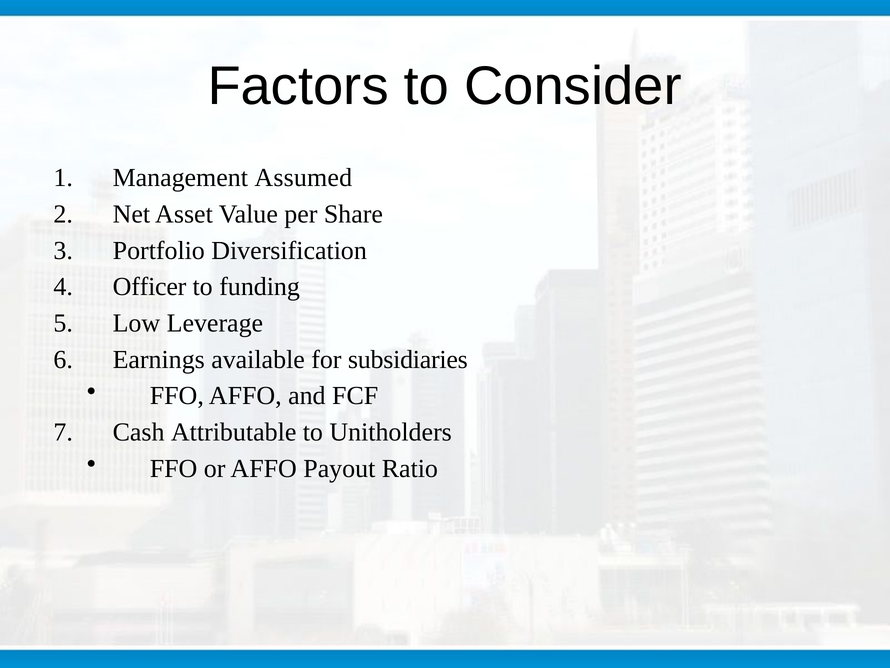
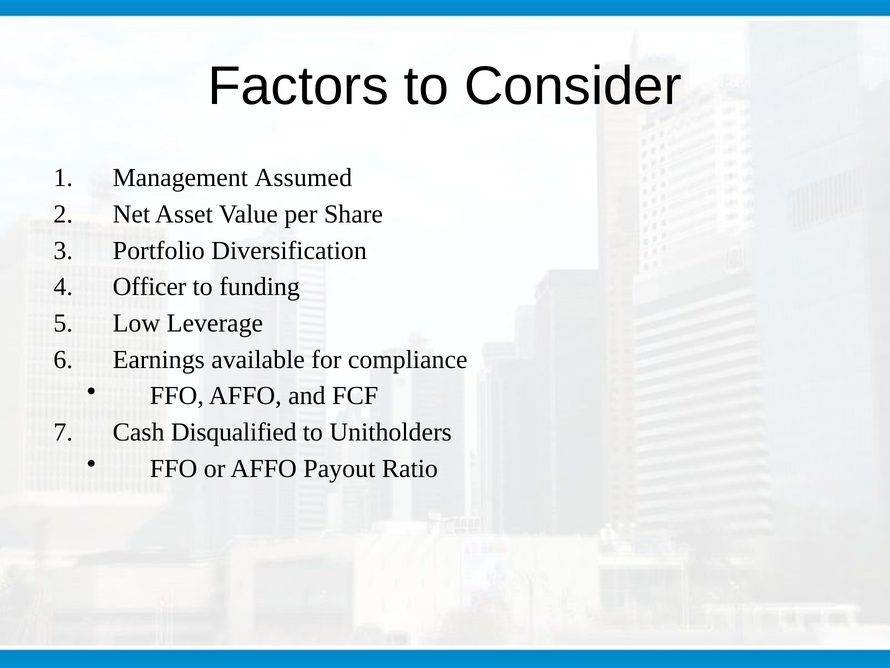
subsidiaries: subsidiaries -> compliance
Attributable: Attributable -> Disqualified
